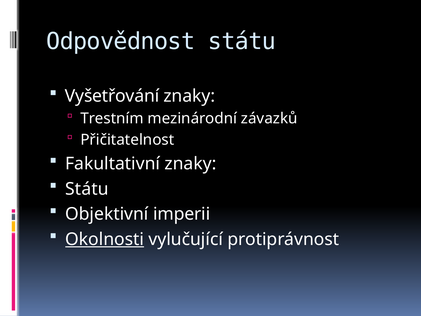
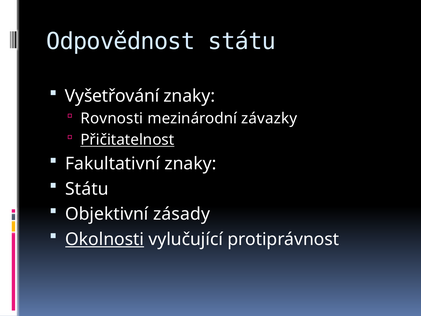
Trestním: Trestním -> Rovnosti
závazků: závazků -> závazky
Přičitatelnost underline: none -> present
imperii: imperii -> zásady
